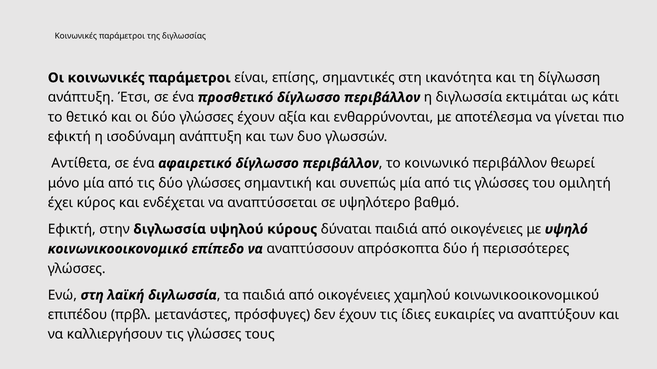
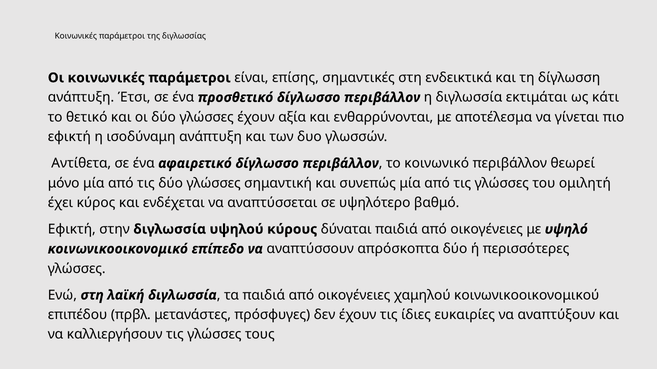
ικανότητα: ικανότητα -> ενδεικτικά
